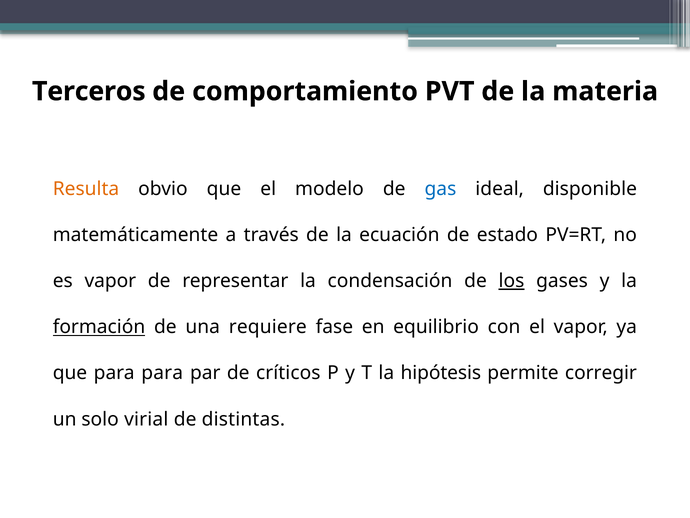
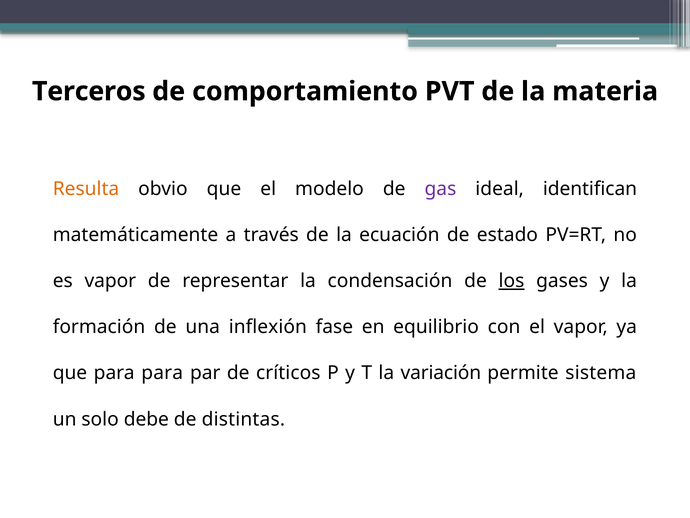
gas colour: blue -> purple
disponible: disponible -> identifican
formación underline: present -> none
requiere: requiere -> inflexión
hipótesis: hipótesis -> variación
corregir: corregir -> sistema
virial: virial -> debe
